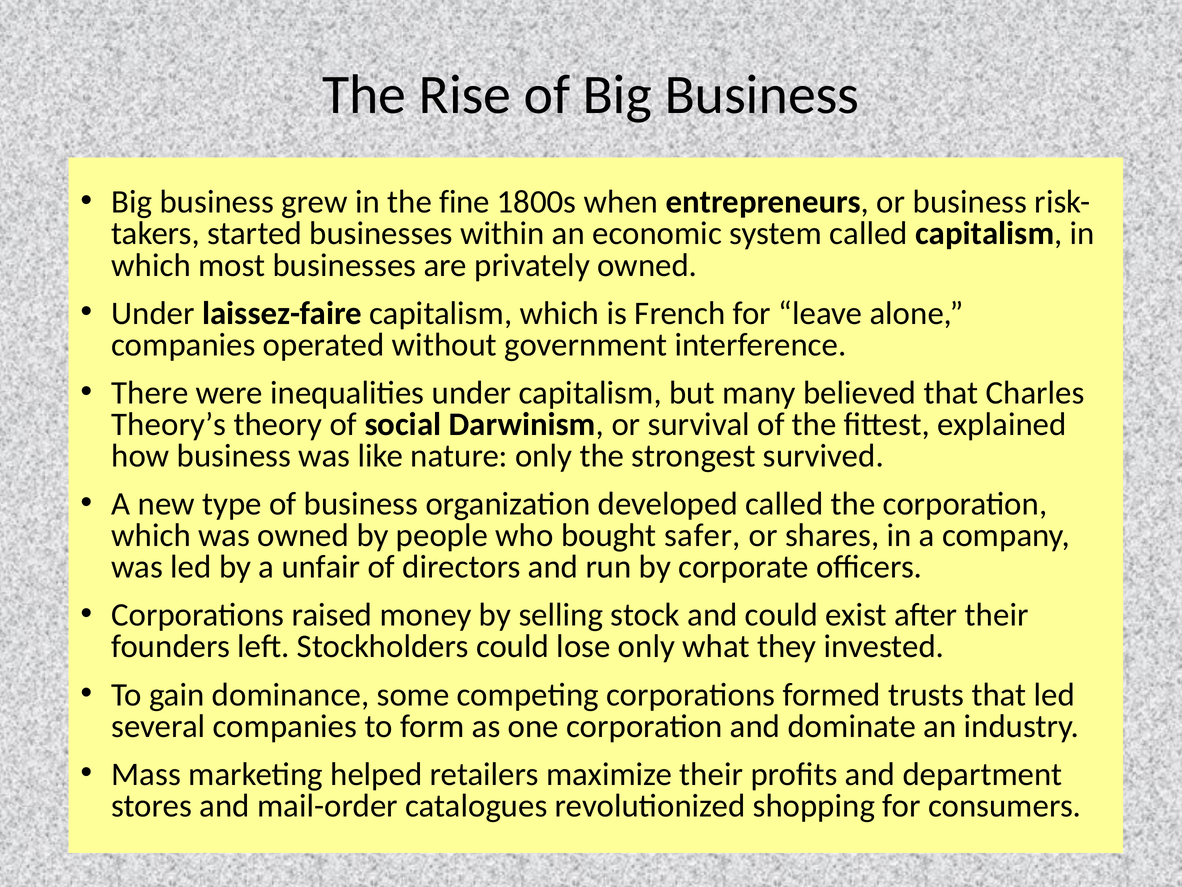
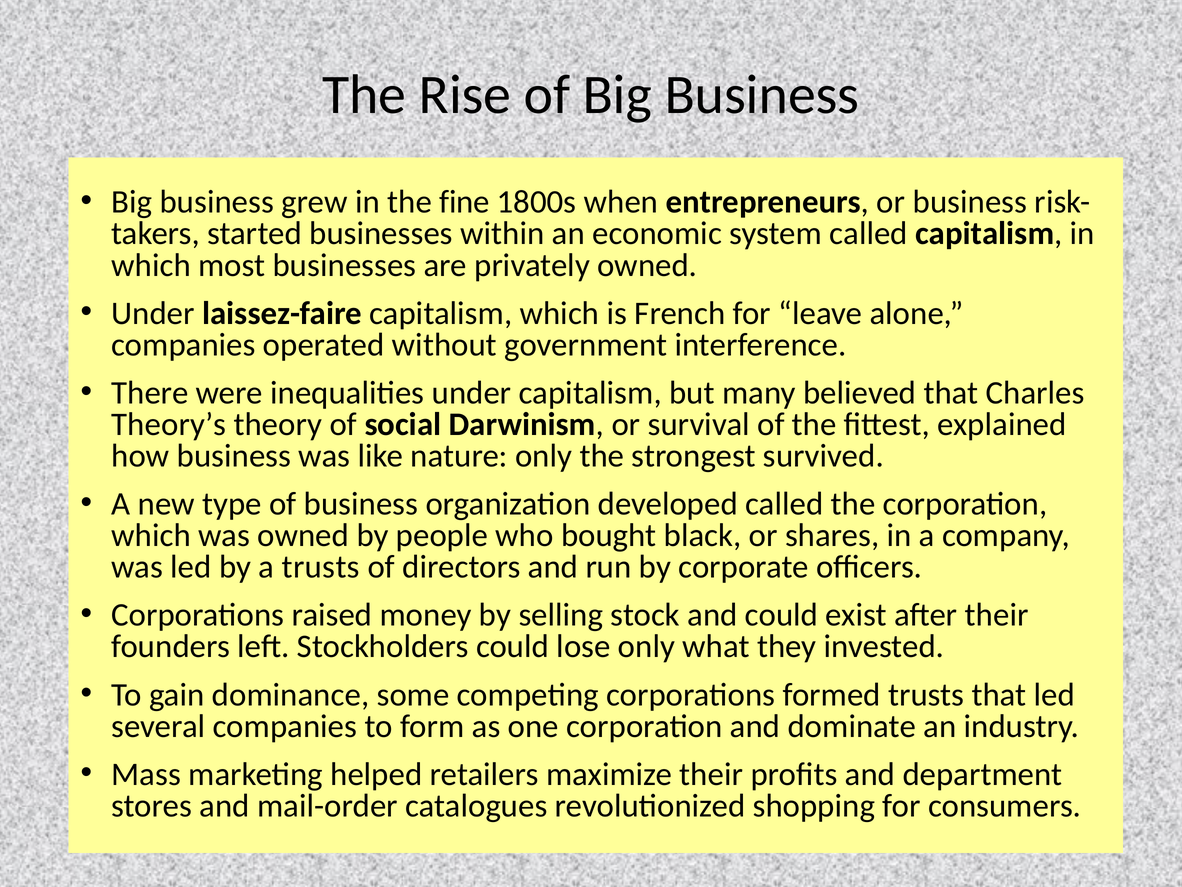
safer: safer -> black
a unfair: unfair -> trusts
